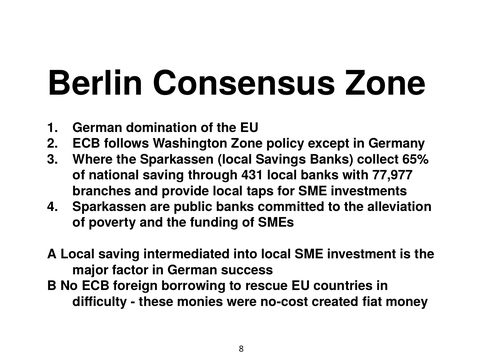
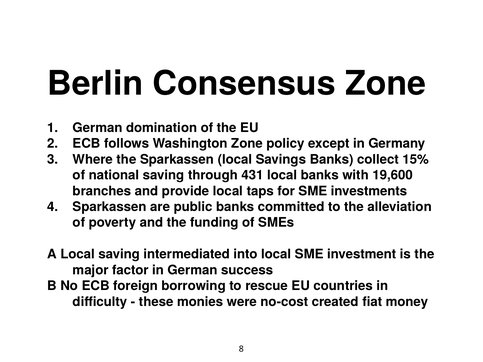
65%: 65% -> 15%
77,977: 77,977 -> 19,600
